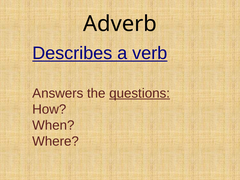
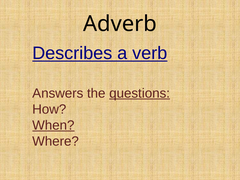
When underline: none -> present
